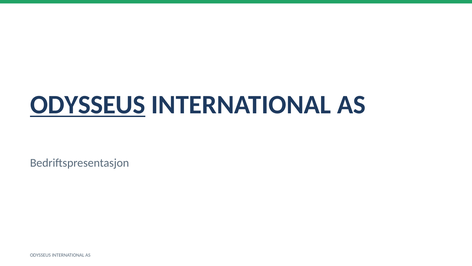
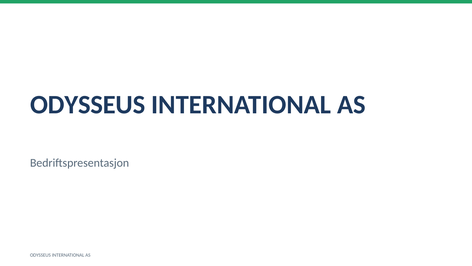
ODYSSEUS at (88, 105) underline: present -> none
